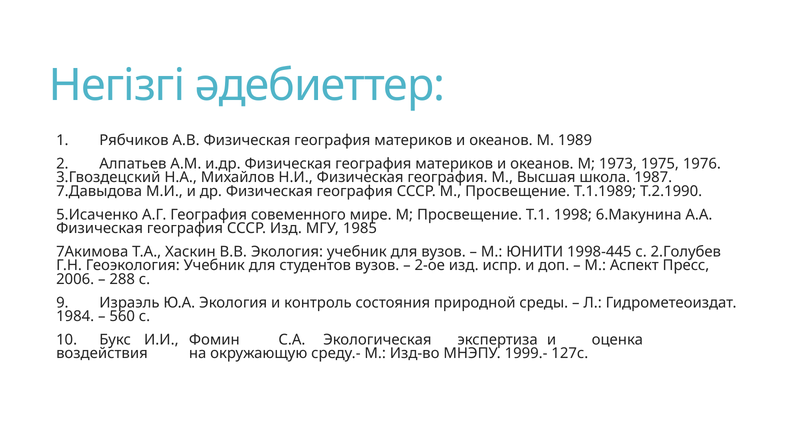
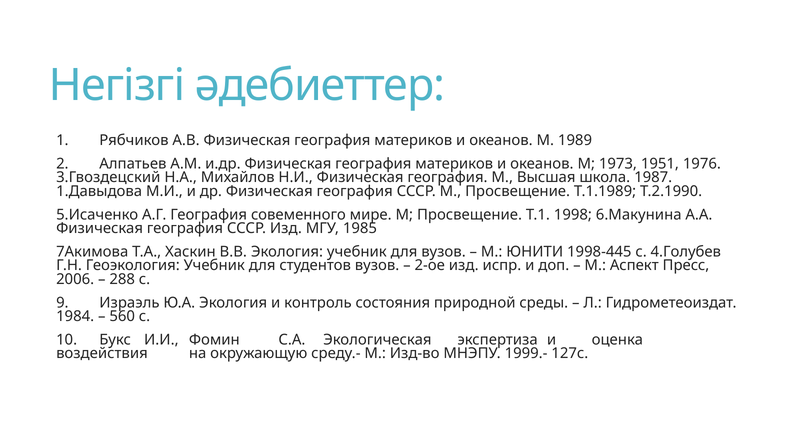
1975: 1975 -> 1951
7.Давыдова: 7.Давыдова -> 1.Давыдова
2.Голубев: 2.Голубев -> 4.Голубев
